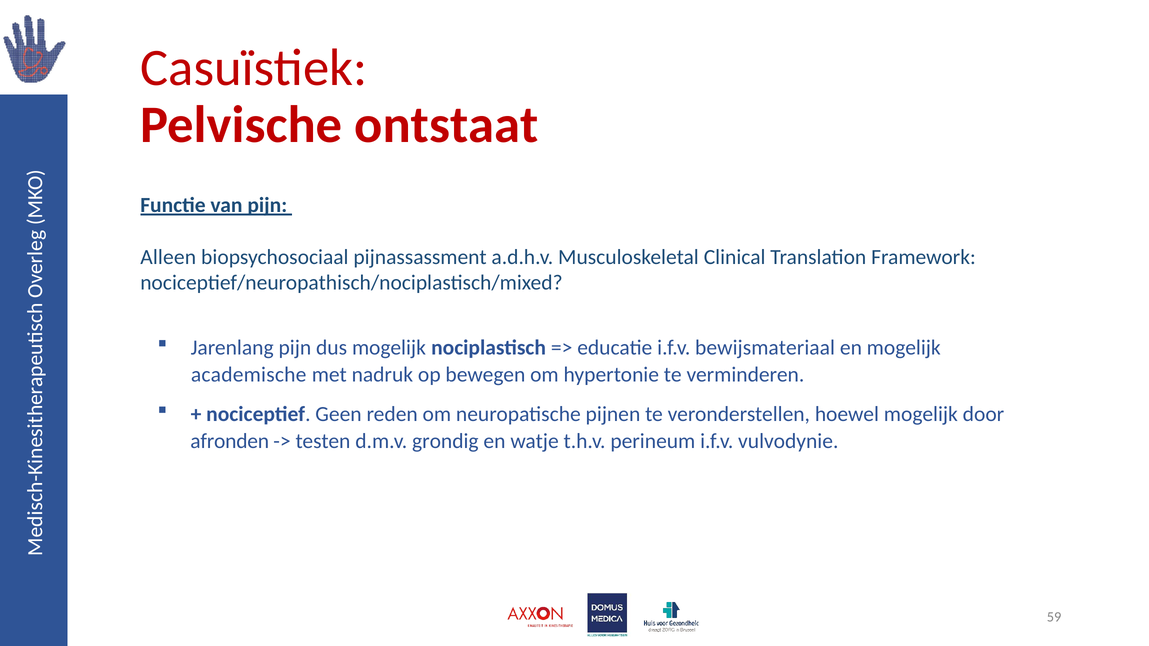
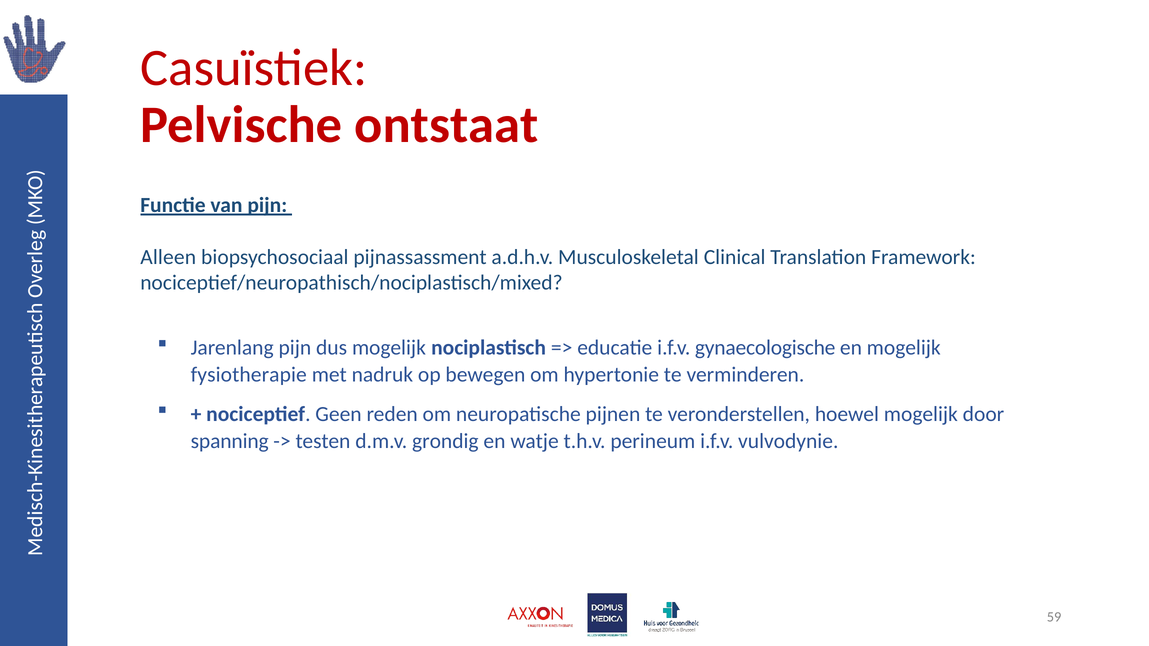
bewijsmateriaal: bewijsmateriaal -> gynaecologische
academische: academische -> fysiotherapie
afronden: afronden -> spanning
